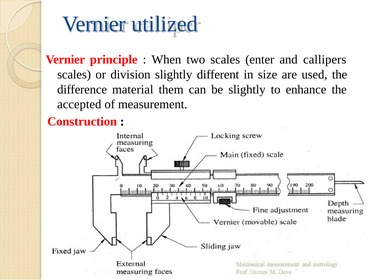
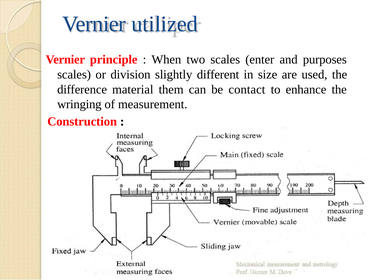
callipers: callipers -> purposes
be slightly: slightly -> contact
accepted: accepted -> wringing
